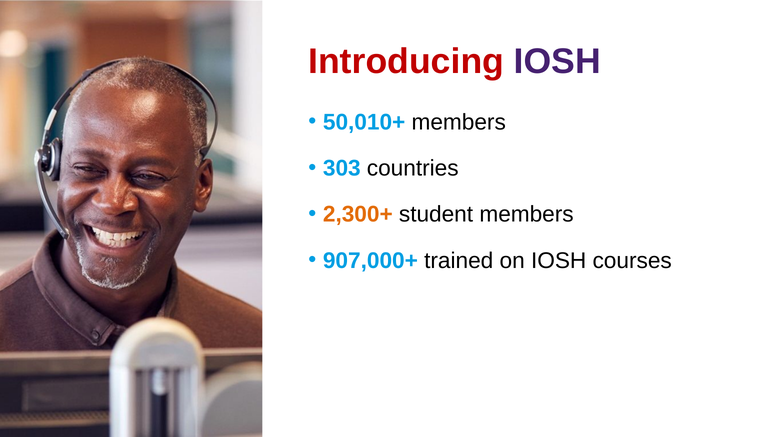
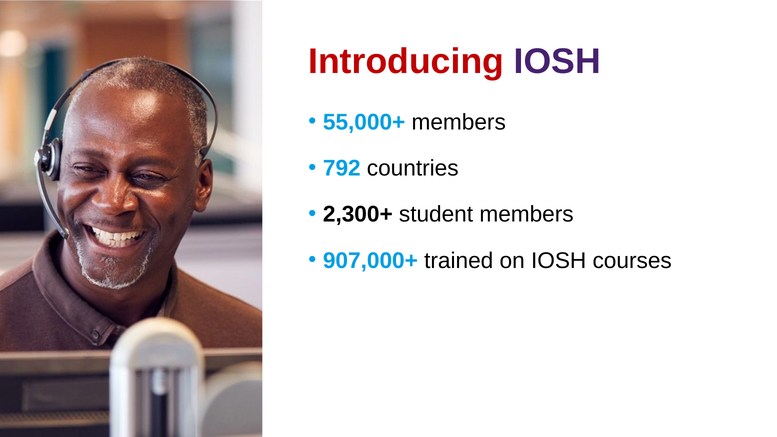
50,010+: 50,010+ -> 55,000+
303: 303 -> 792
2,300+ colour: orange -> black
